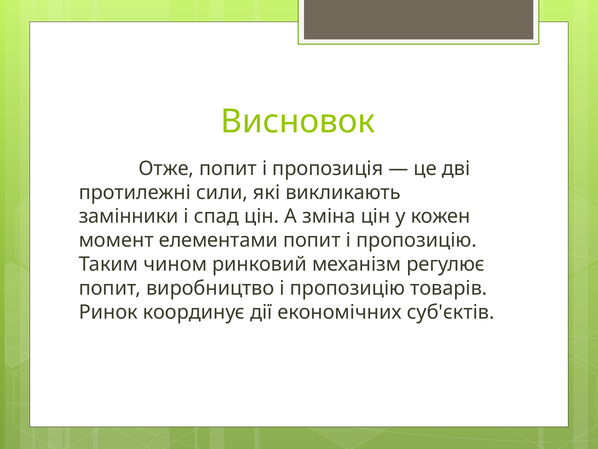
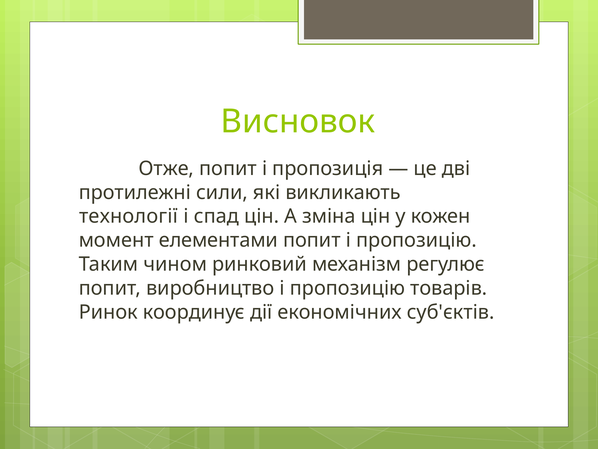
замінники: замінники -> технології
